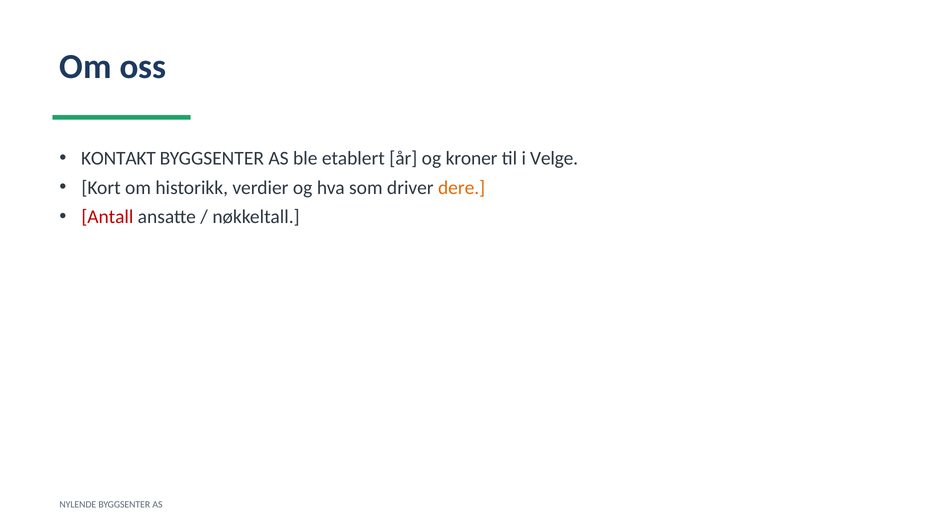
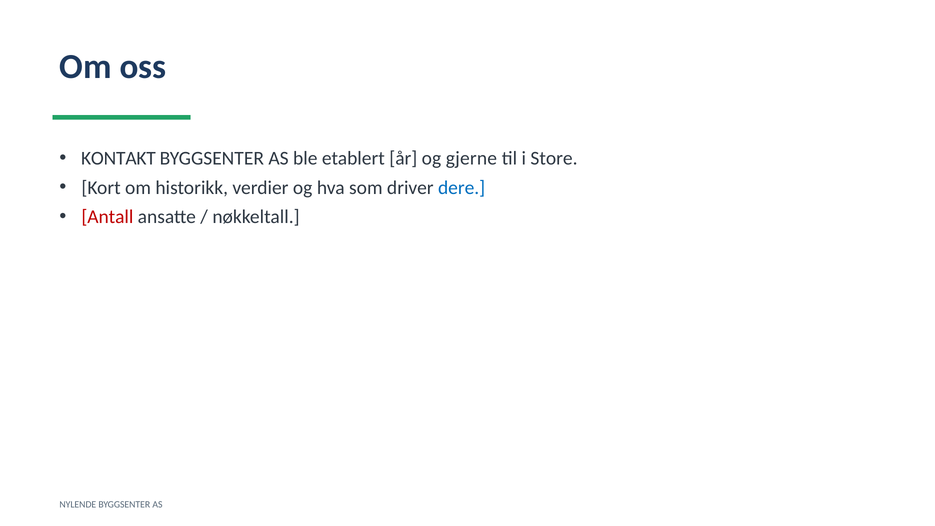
kroner: kroner -> gjerne
Velge: Velge -> Store
dere colour: orange -> blue
